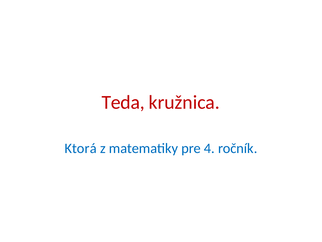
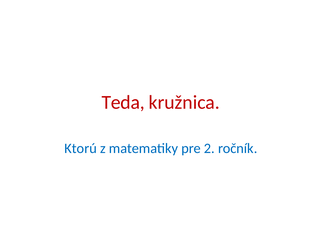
Ktorá: Ktorá -> Ktorú
4: 4 -> 2
